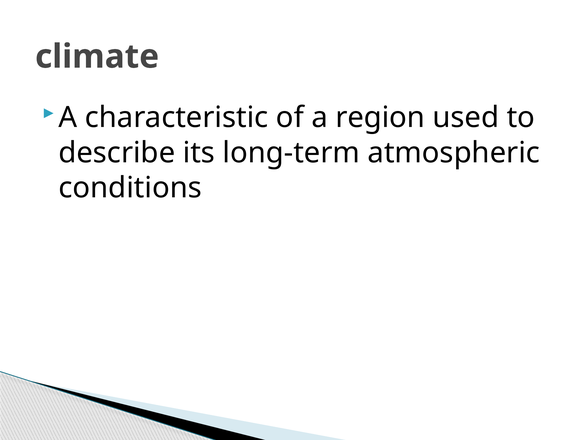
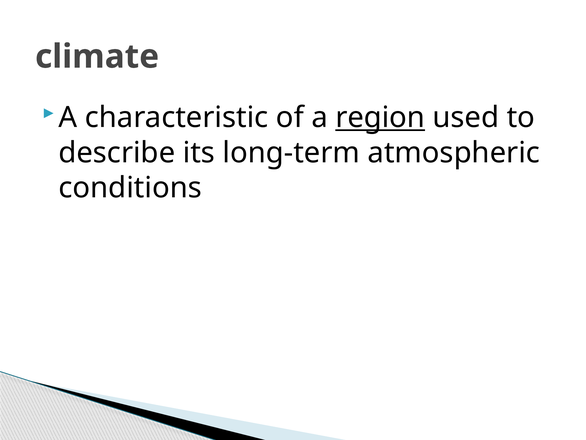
region underline: none -> present
